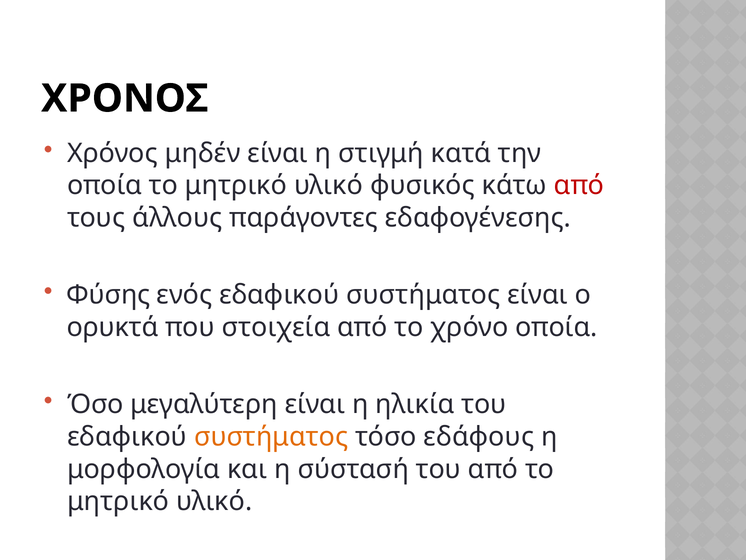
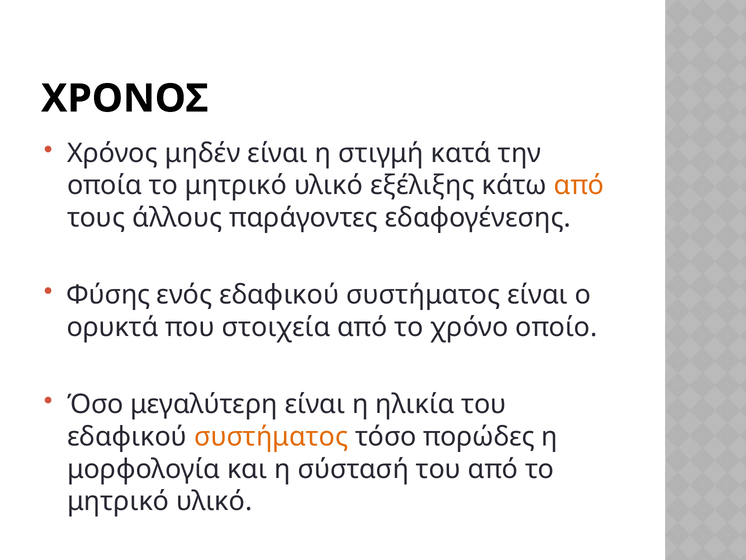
φυσικός: φυσικός -> εξέλιξης
από at (579, 185) colour: red -> orange
χρόνο οποία: οποία -> οποίο
εδάφους: εδάφους -> πορώδες
